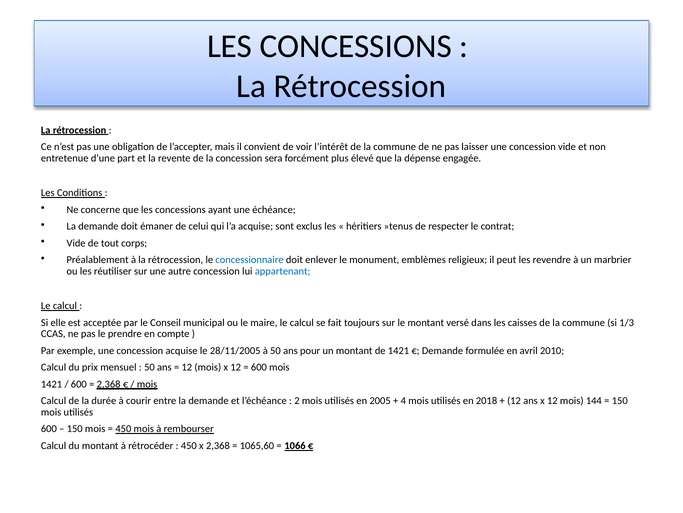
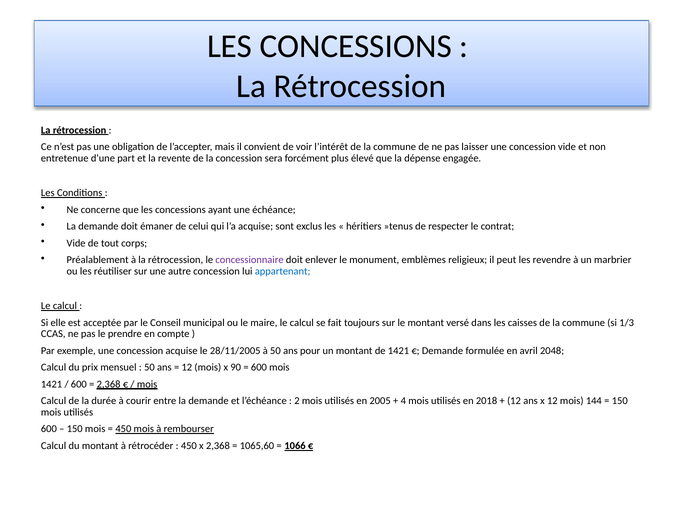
concessionnaire colour: blue -> purple
2010: 2010 -> 2048
mois x 12: 12 -> 90
